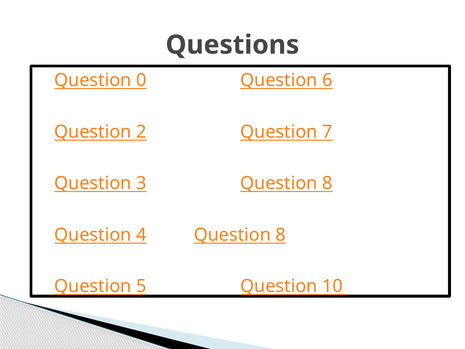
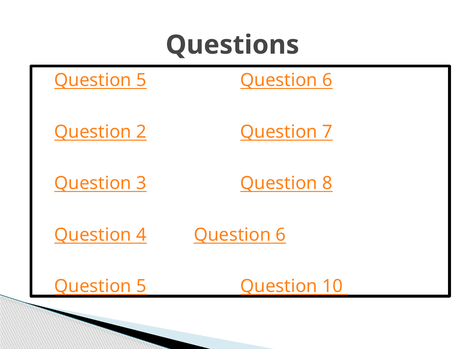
0 at (141, 80): 0 -> 5
4 Question 8: 8 -> 6
